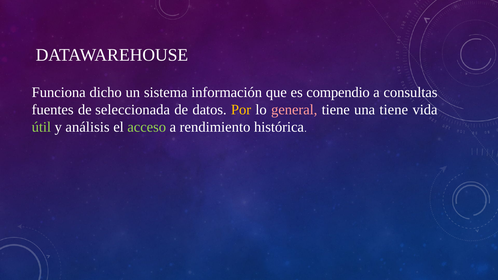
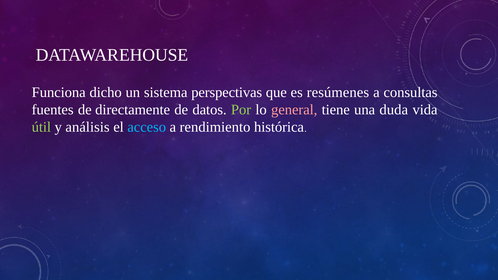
información: información -> perspectivas
compendio: compendio -> resúmenes
seleccionada: seleccionada -> directamente
Por colour: yellow -> light green
una tiene: tiene -> duda
acceso colour: light green -> light blue
